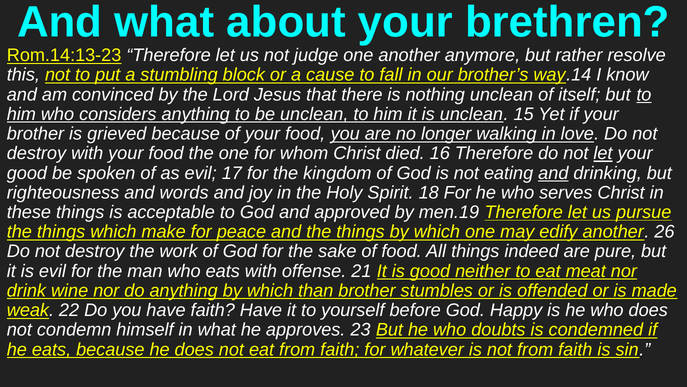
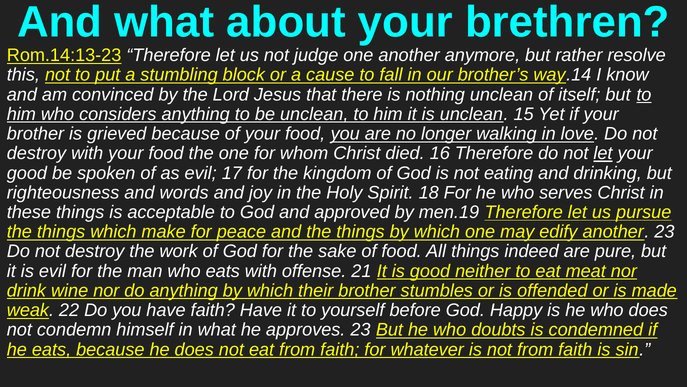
and at (553, 173) underline: present -> none
another 26: 26 -> 23
than: than -> their
